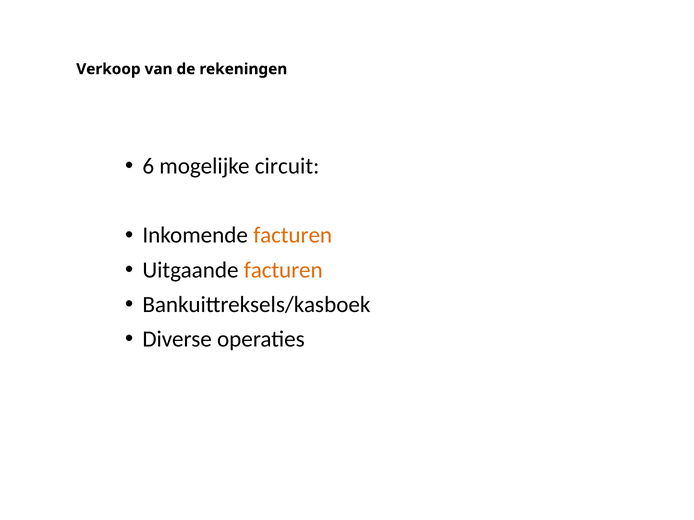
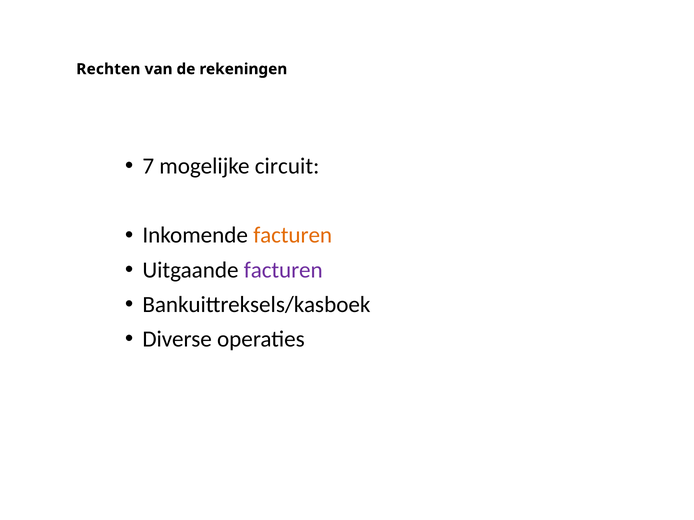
Verkoop: Verkoop -> Rechten
6: 6 -> 7
facturen at (283, 270) colour: orange -> purple
